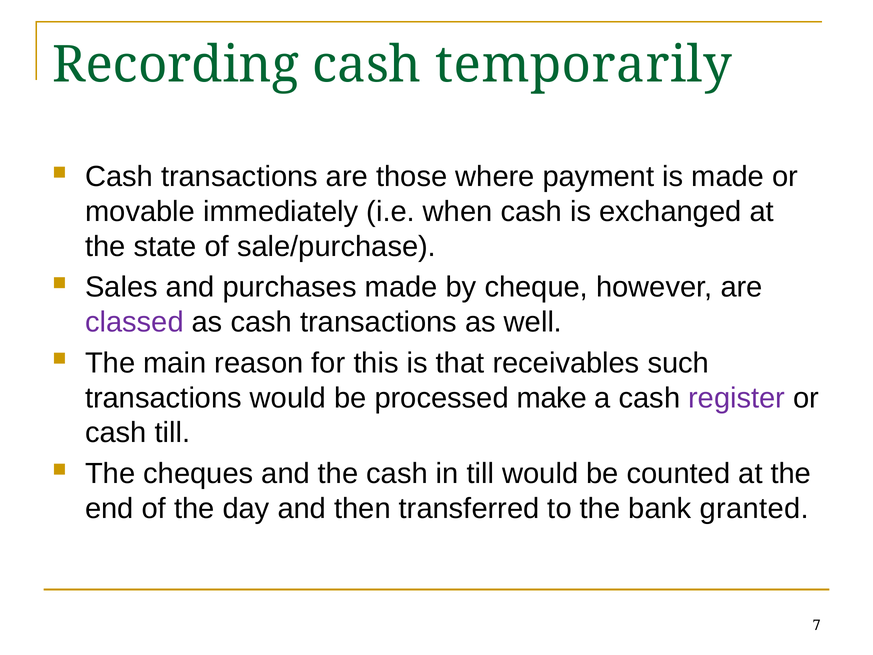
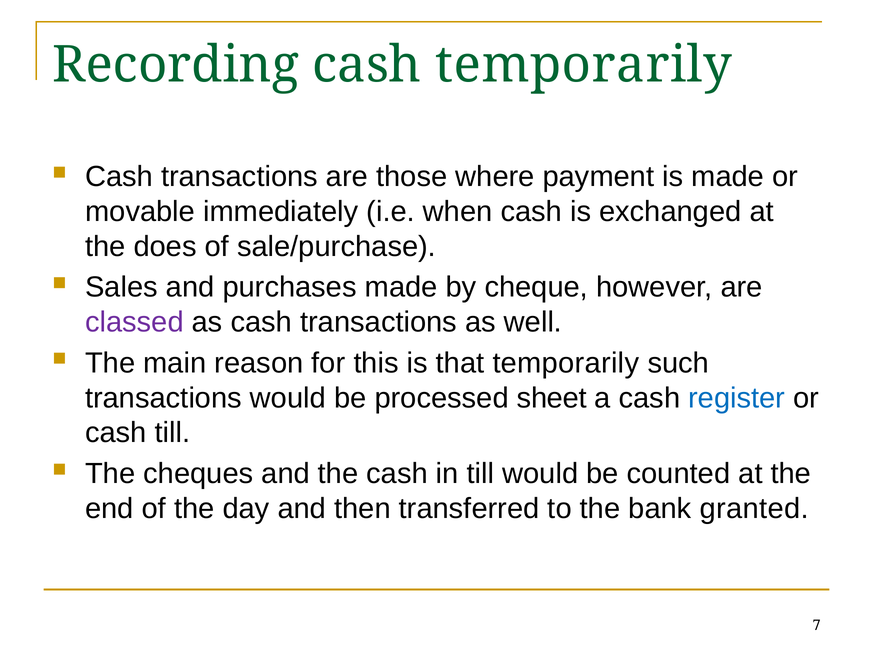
state: state -> does
that receivables: receivables -> temporarily
make: make -> sheet
register colour: purple -> blue
